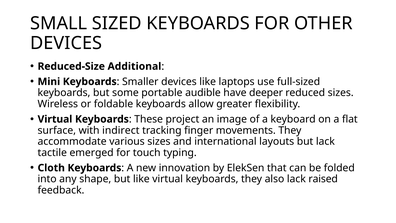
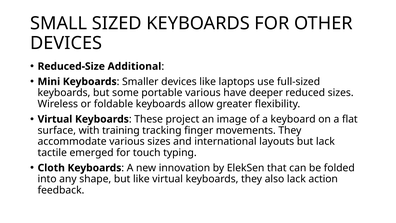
portable audible: audible -> various
indirect: indirect -> training
raised: raised -> action
